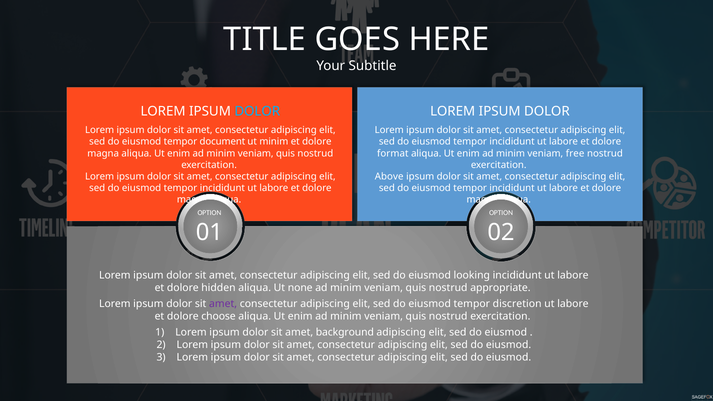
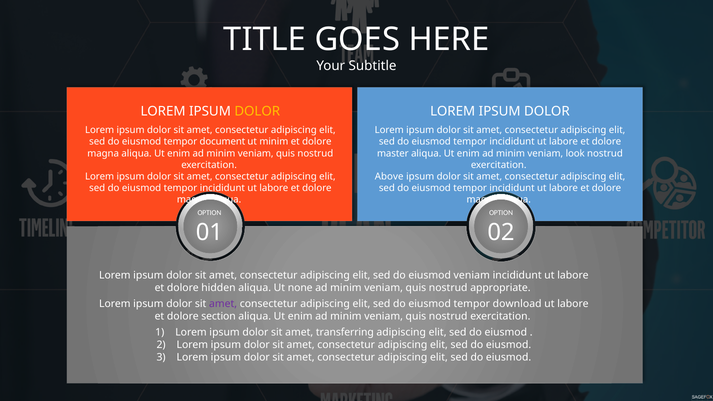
DOLOR at (257, 111) colour: light blue -> yellow
format: format -> master
free: free -> look
eiusmod looking: looking -> veniam
discretion: discretion -> download
choose: choose -> section
background: background -> transferring
